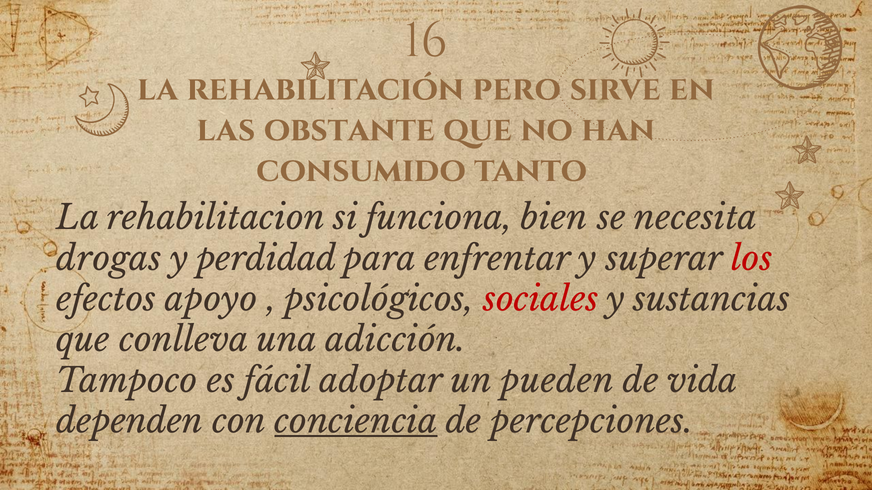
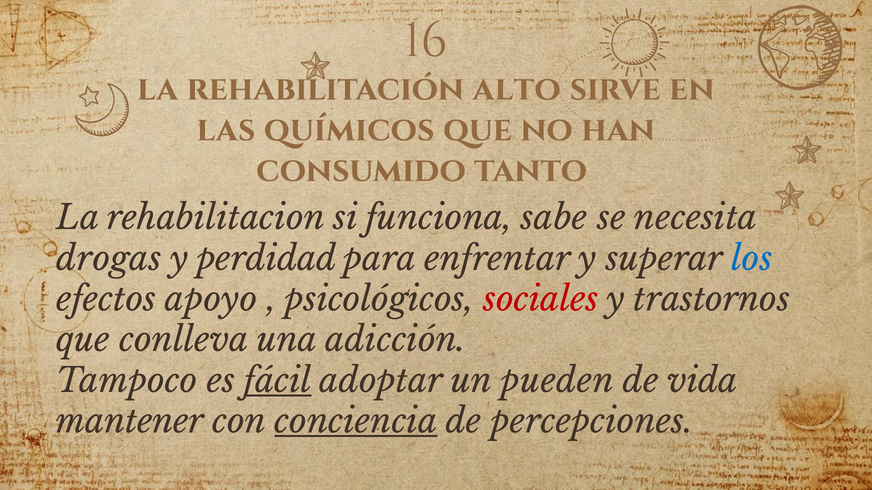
pero: pero -> alto
obstante: obstante -> químicos
bien: bien -> sabe
los colour: red -> blue
sustancias: sustancias -> trastornos
fácil underline: none -> present
dependen: dependen -> mantener
